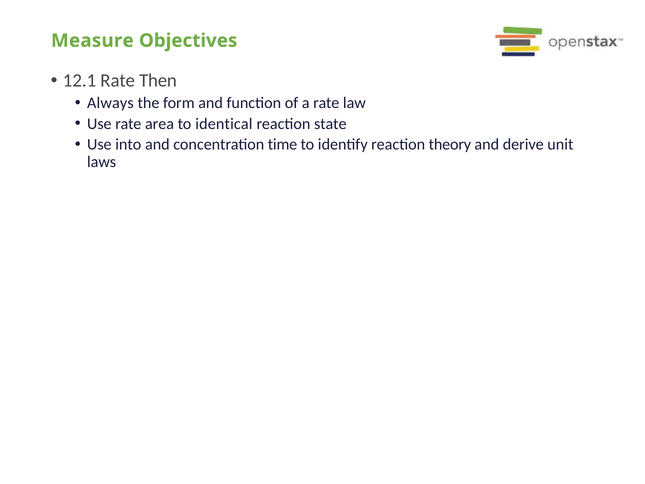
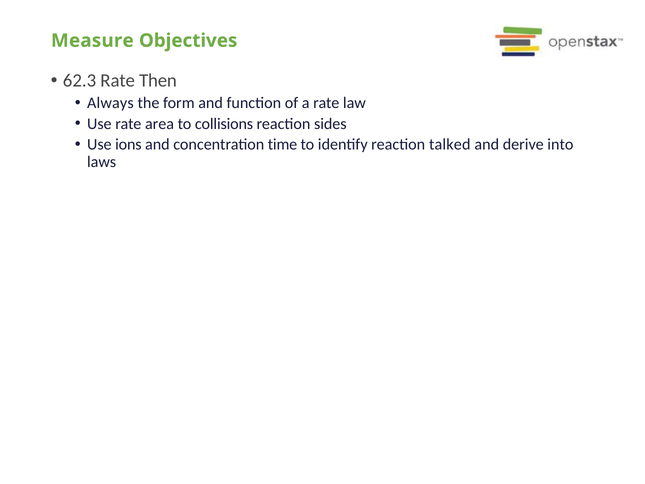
12.1: 12.1 -> 62.3
identical: identical -> collisions
state: state -> sides
into: into -> ions
theory: theory -> talked
unit: unit -> into
